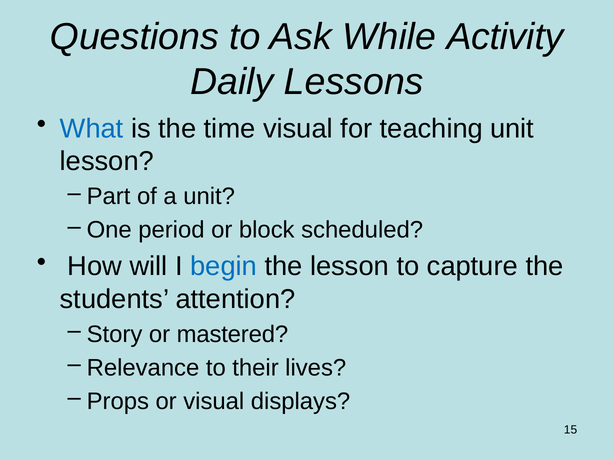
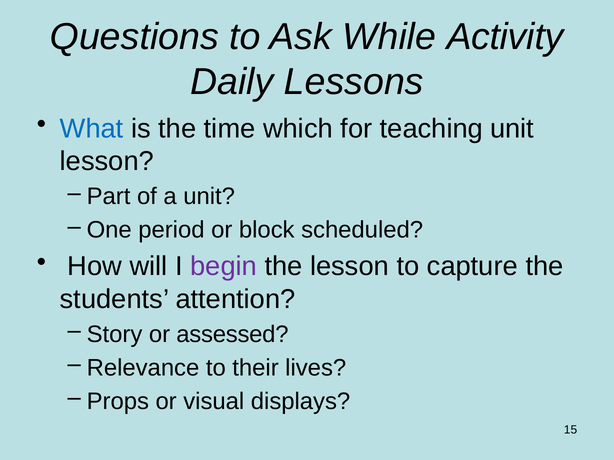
time visual: visual -> which
begin colour: blue -> purple
mastered: mastered -> assessed
